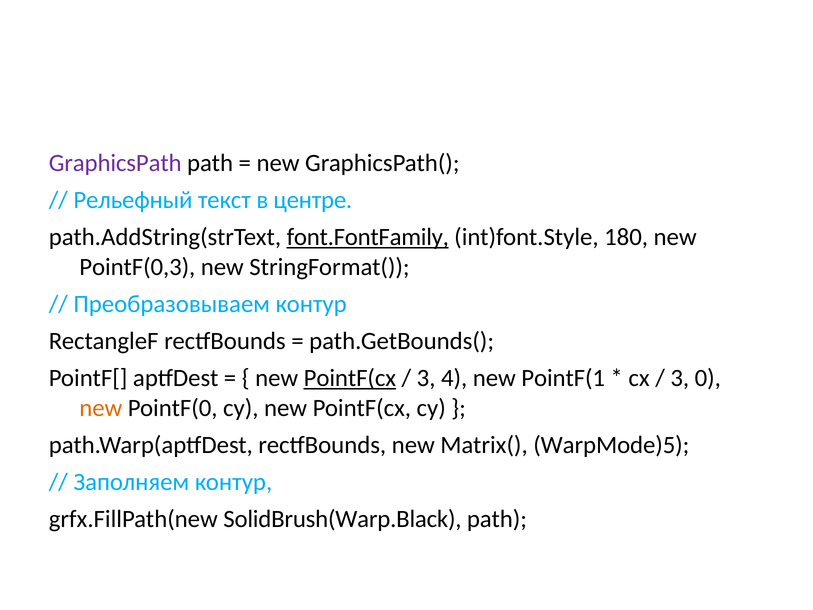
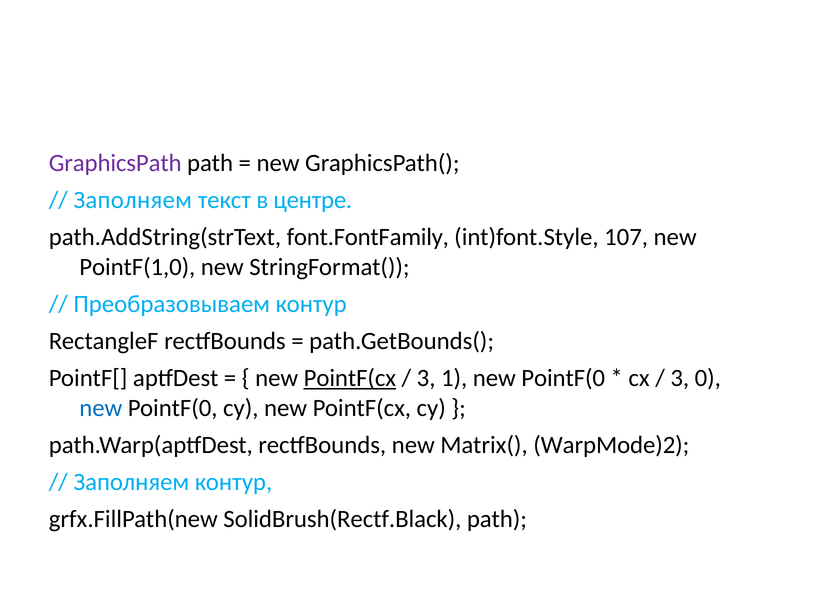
Рельефный at (133, 200): Рельефный -> Заполняем
font.FontFamily underline: present -> none
180: 180 -> 107
PointF(0,3: PointF(0,3 -> PointF(1,0
4: 4 -> 1
PointF(1 at (563, 378): PointF(1 -> PointF(0
new at (101, 408) colour: orange -> blue
WarpMode)5: WarpMode)5 -> WarpMode)2
SolidBrush(Warp.Black: SolidBrush(Warp.Black -> SolidBrush(Rectf.Black
